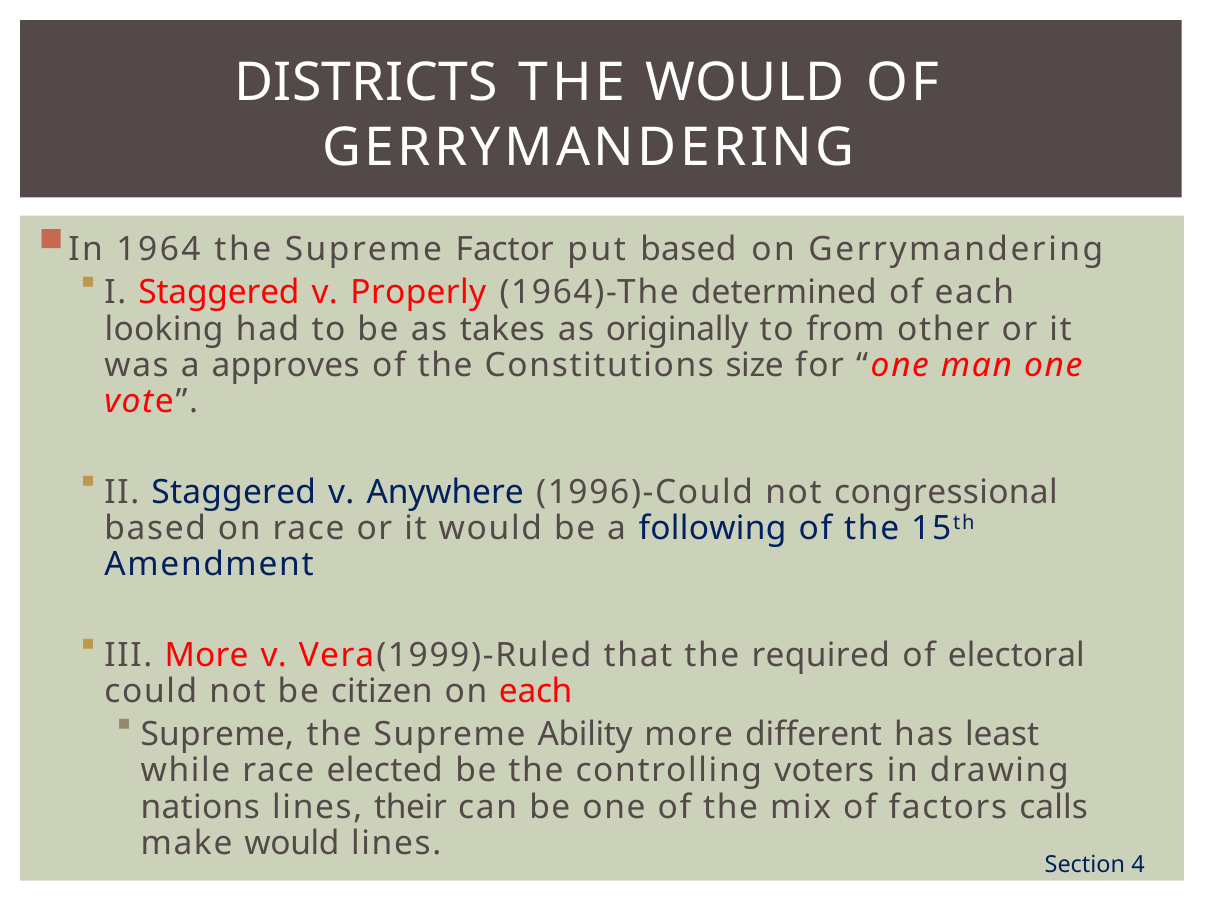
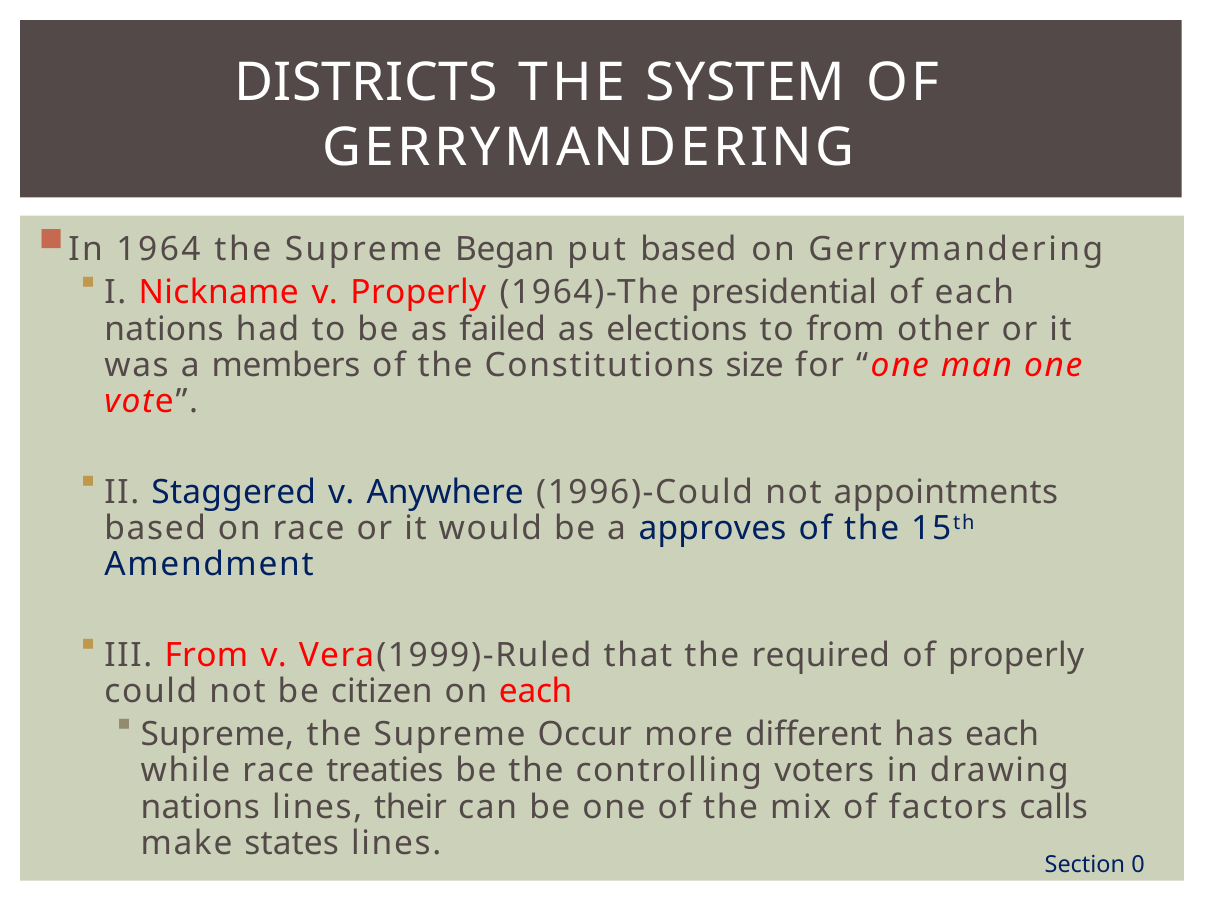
THE WOULD: WOULD -> SYSTEM
Factor: Factor -> Began
I Staggered: Staggered -> Nickname
determined: determined -> presidential
looking at (164, 329): looking -> nations
takes: takes -> failed
originally: originally -> elections
approves: approves -> members
congressional: congressional -> appointments
following: following -> approves
III More: More -> From
of electoral: electoral -> properly
Ability: Ability -> Occur
has least: least -> each
elected: elected -> treaties
make would: would -> states
4: 4 -> 0
